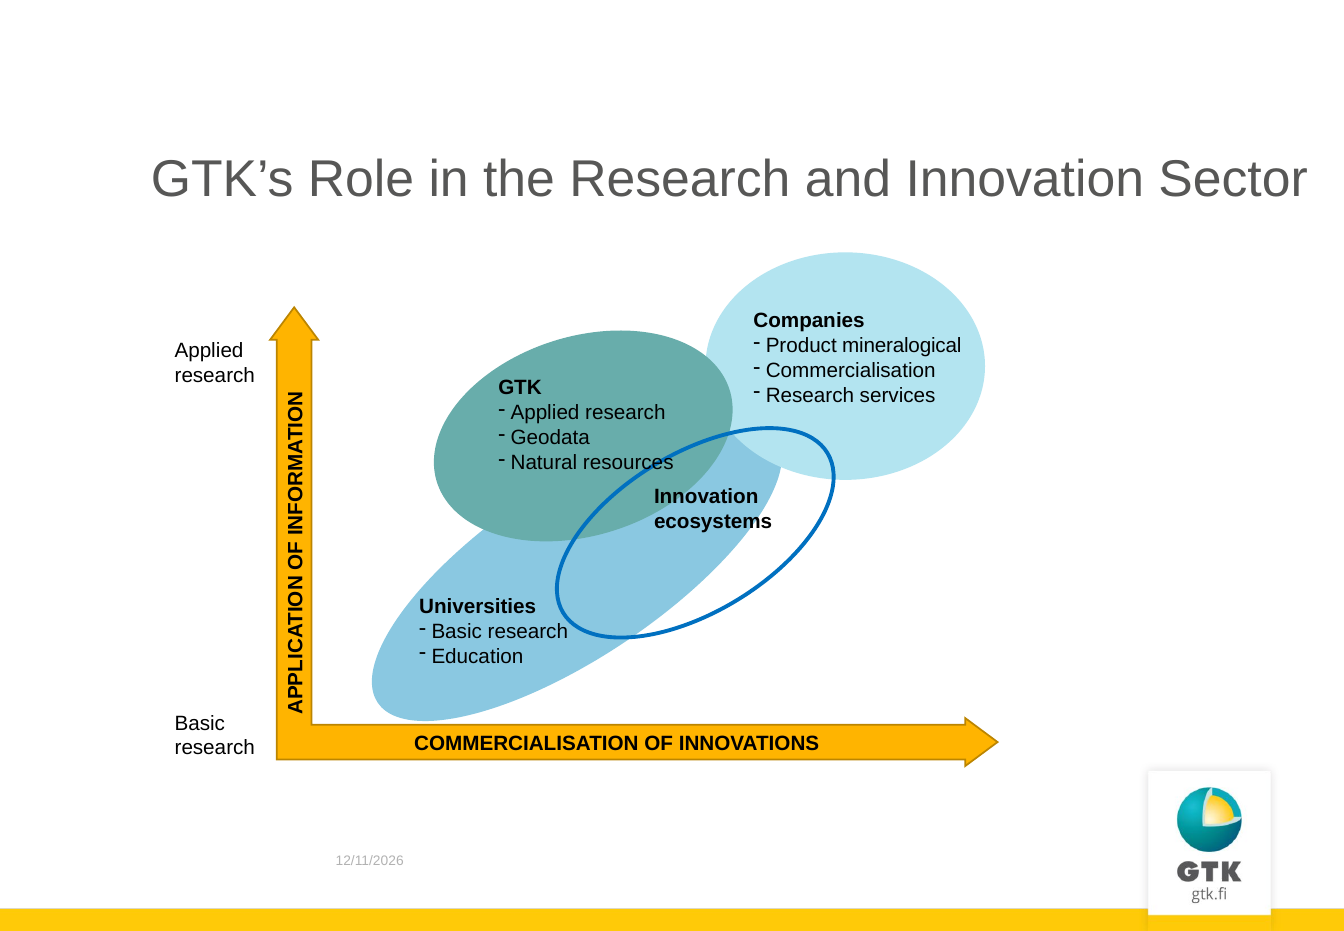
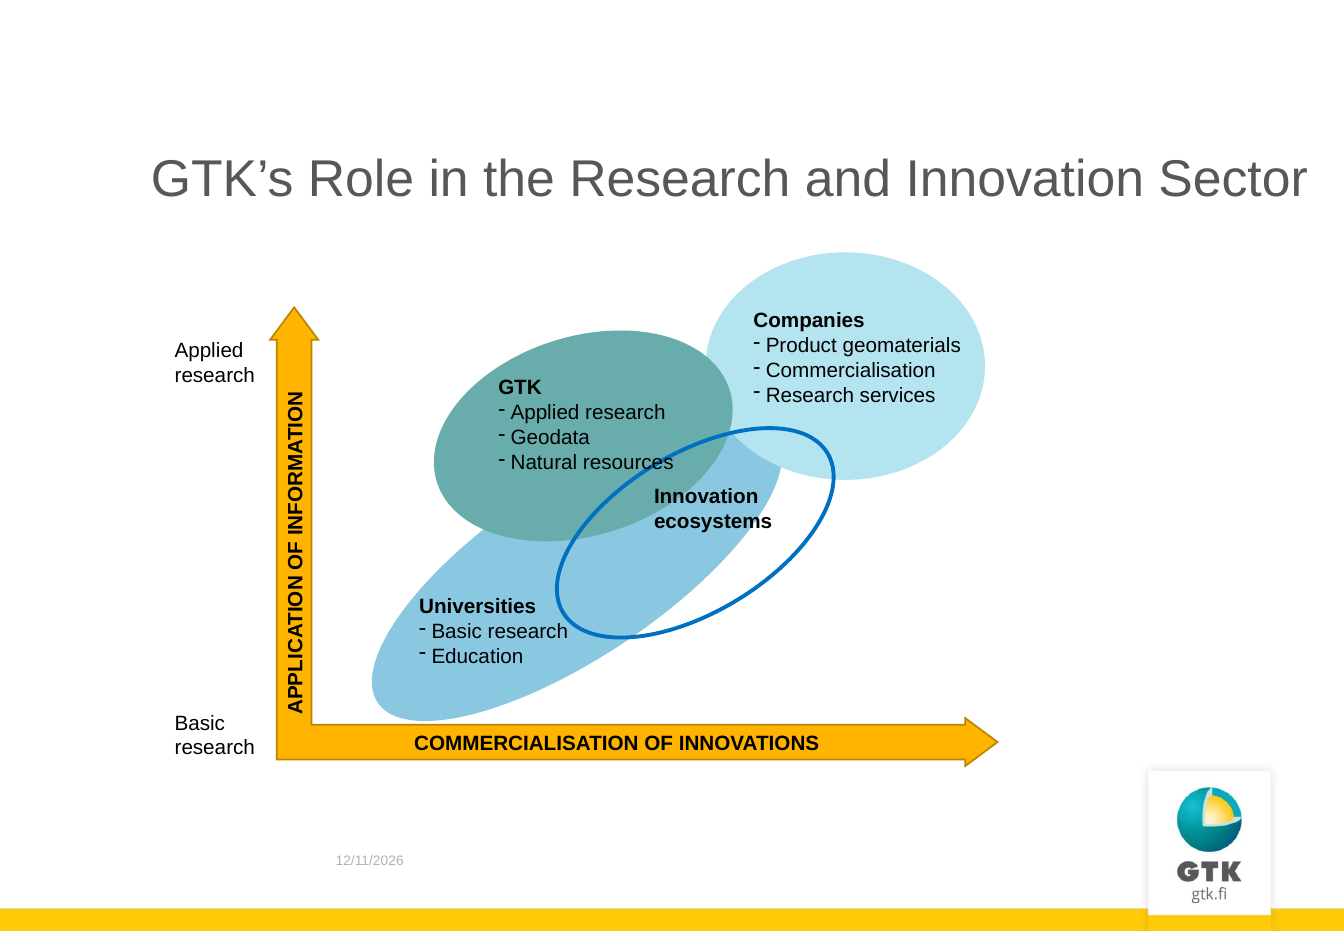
mineralogical: mineralogical -> geomaterials
